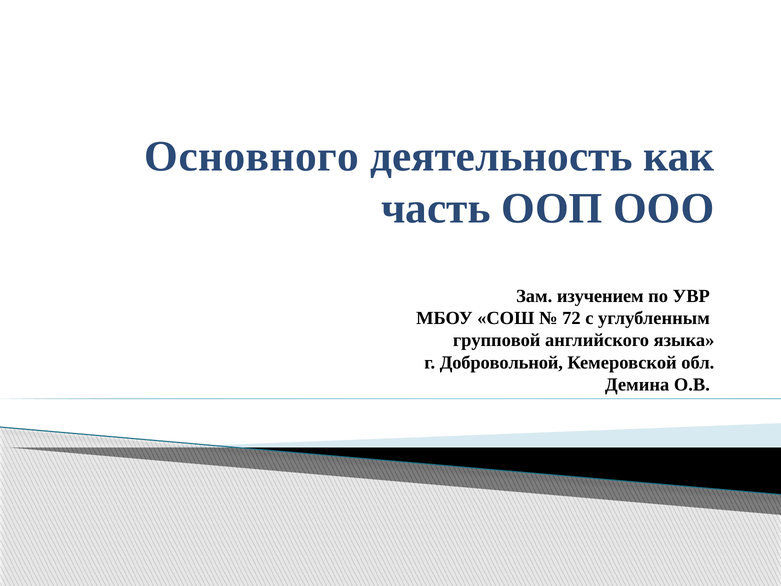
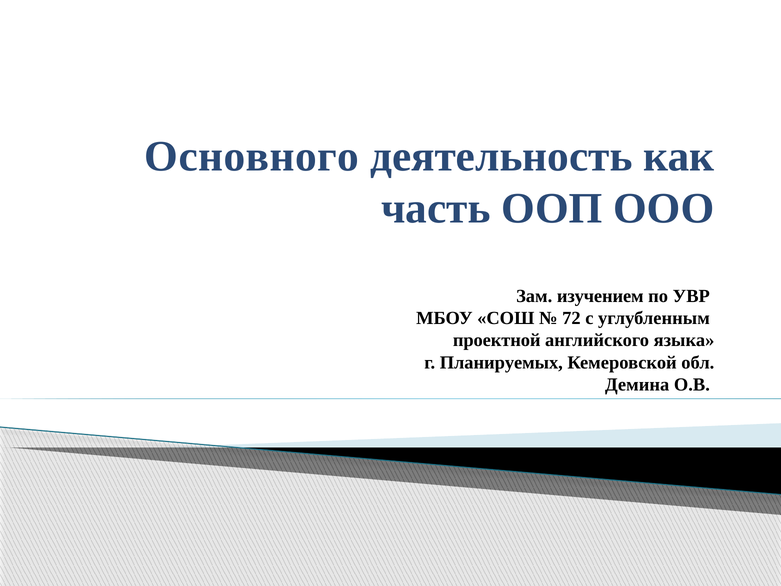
групповой: групповой -> проектной
Добровольной: Добровольной -> Планируемых
